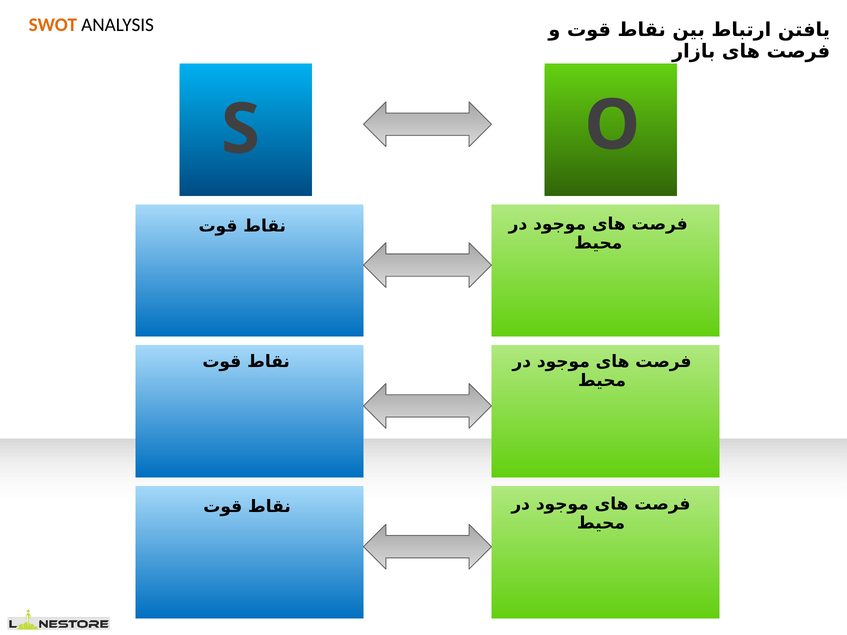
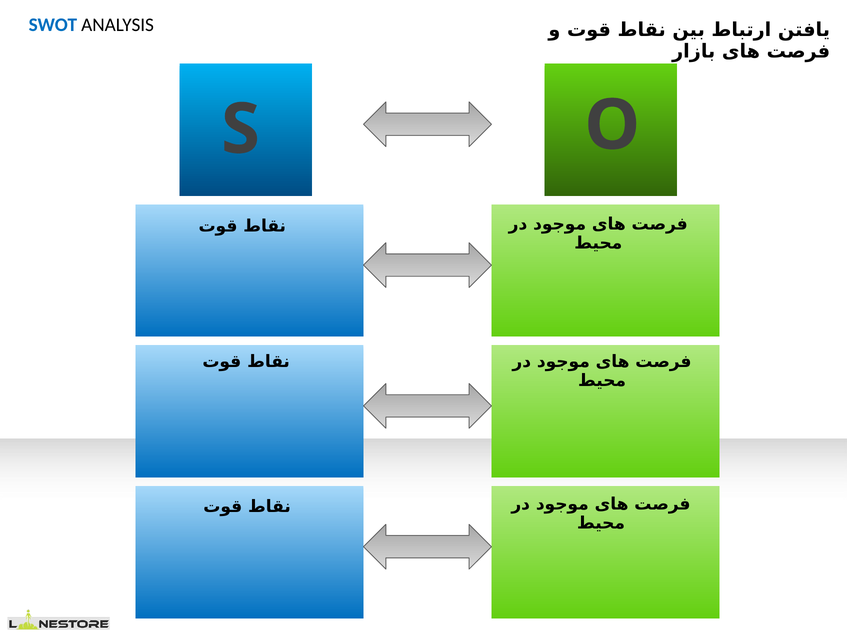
SWOT colour: orange -> blue
